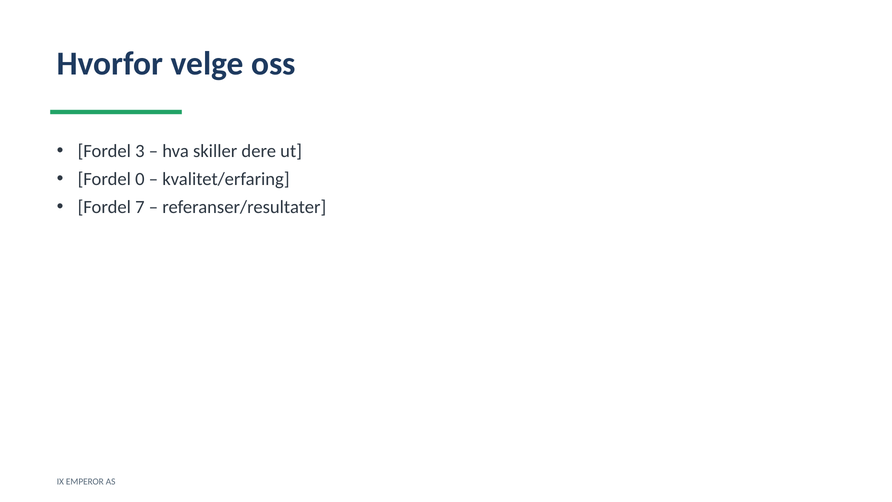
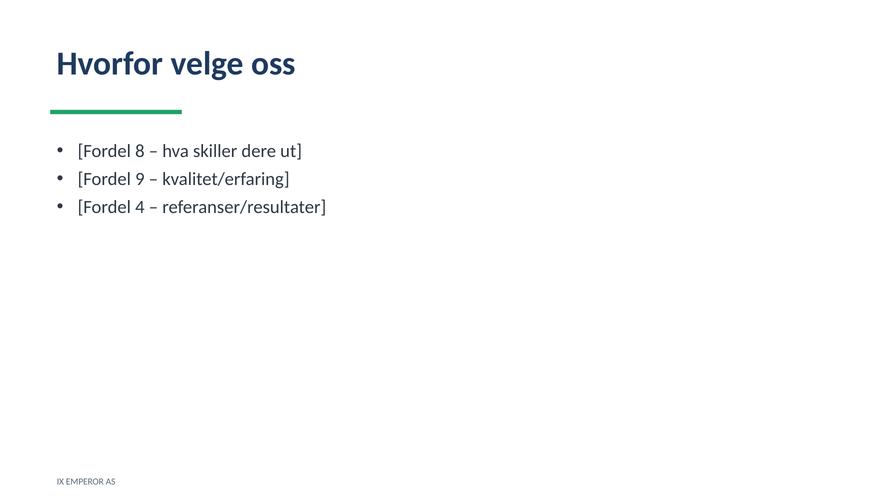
3: 3 -> 8
0: 0 -> 9
7: 7 -> 4
